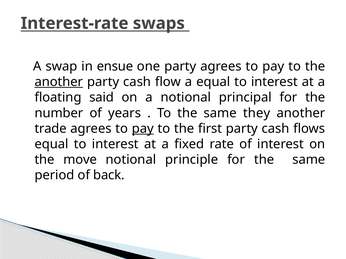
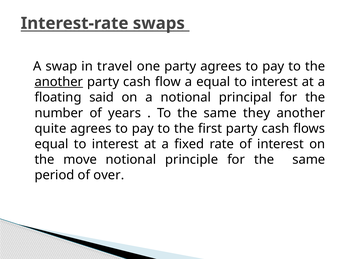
ensue: ensue -> travel
trade: trade -> quite
pay at (143, 129) underline: present -> none
back: back -> over
